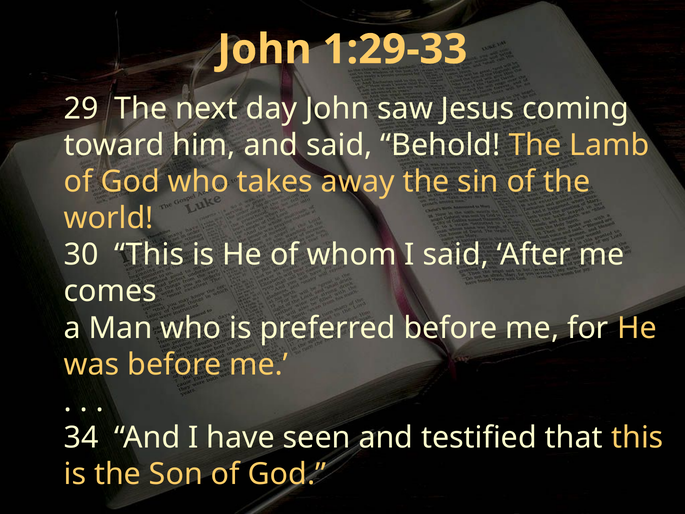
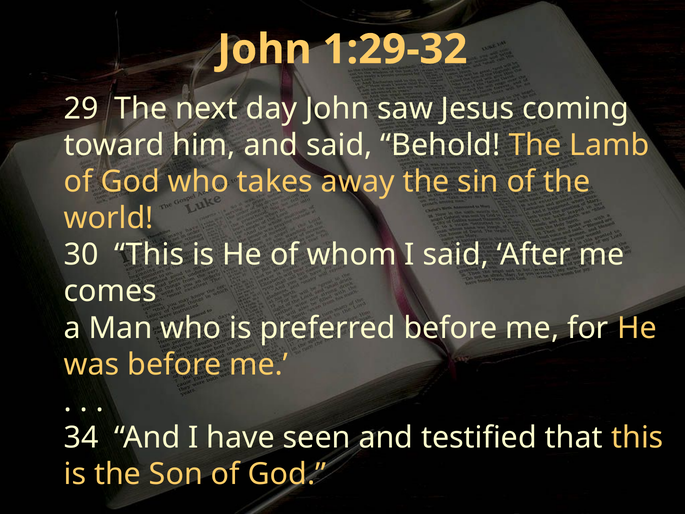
1:29-33: 1:29-33 -> 1:29-32
